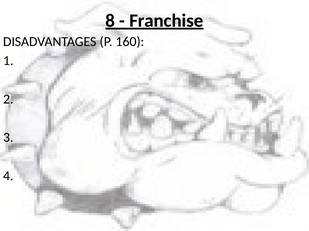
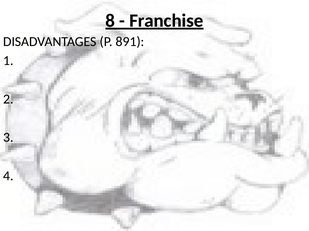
160: 160 -> 891
